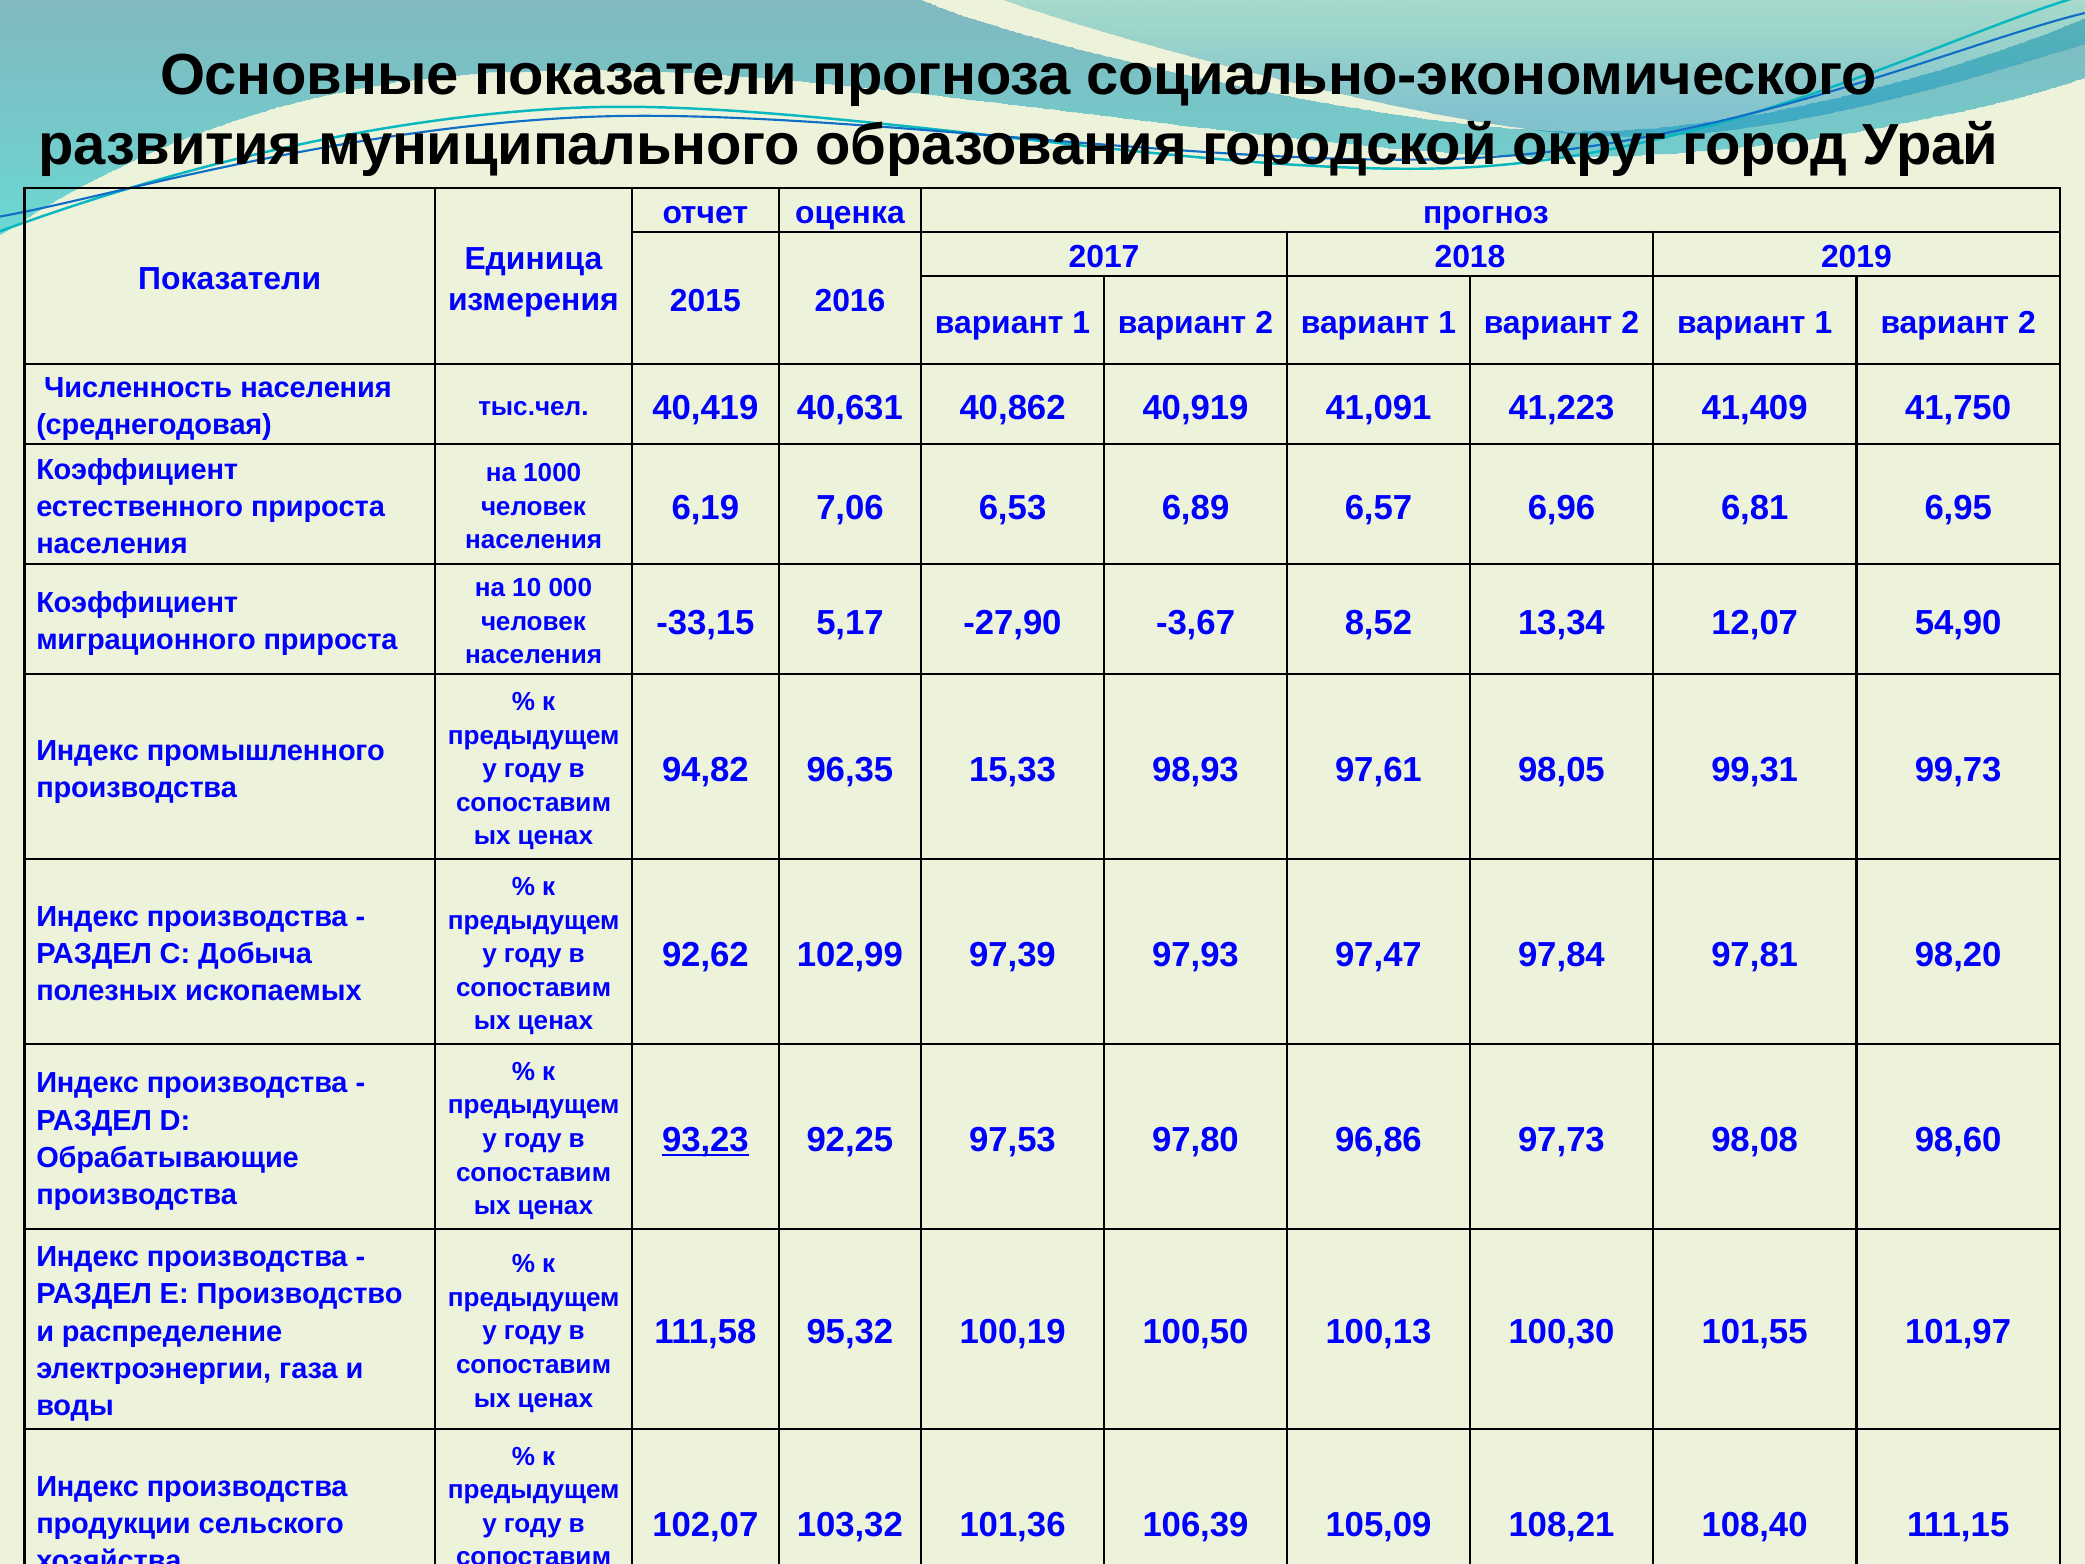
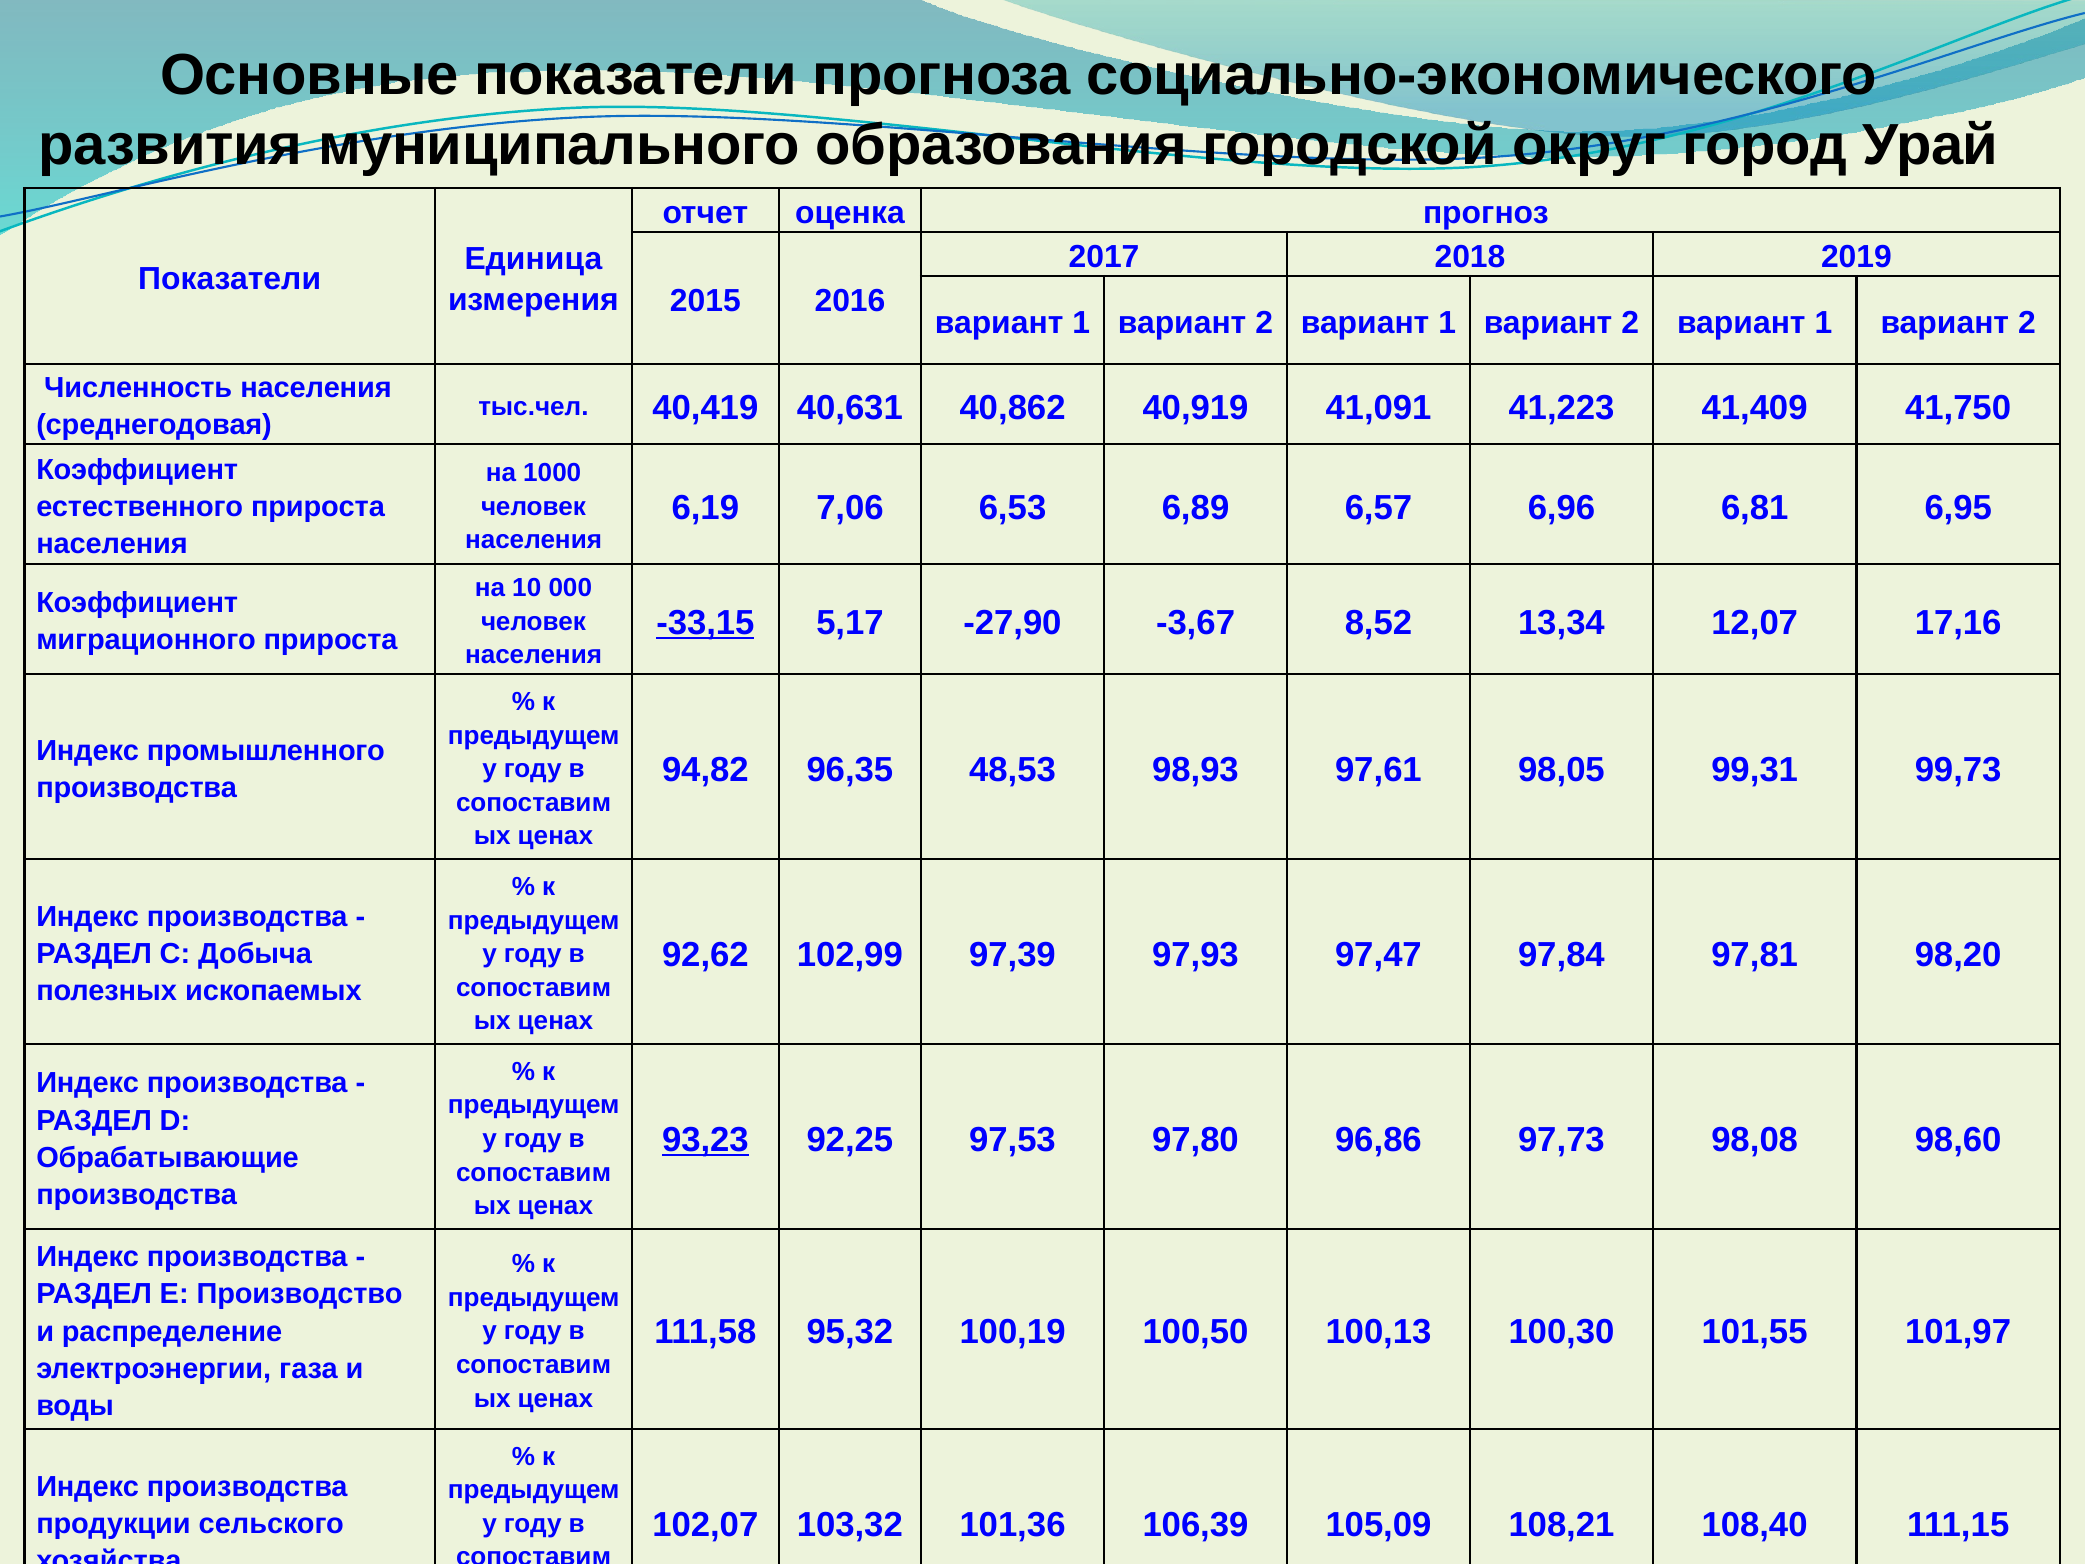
-33,15 underline: none -> present
54,90: 54,90 -> 17,16
15,33: 15,33 -> 48,53
